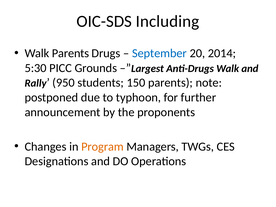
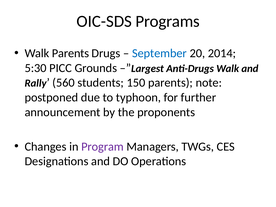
Including: Including -> Programs
950: 950 -> 560
Program colour: orange -> purple
